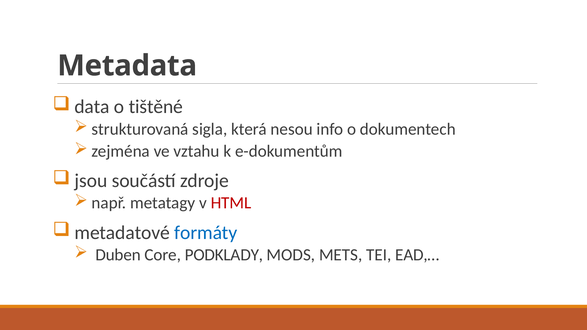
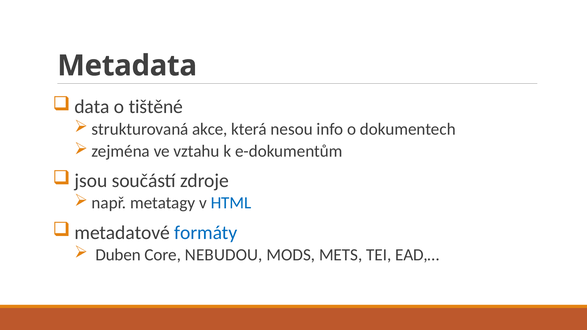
sigla: sigla -> akce
HTML colour: red -> blue
PODKLADY: PODKLADY -> NEBUDOU
